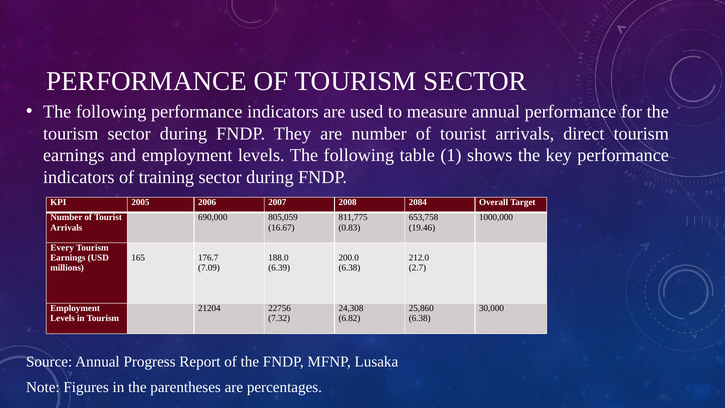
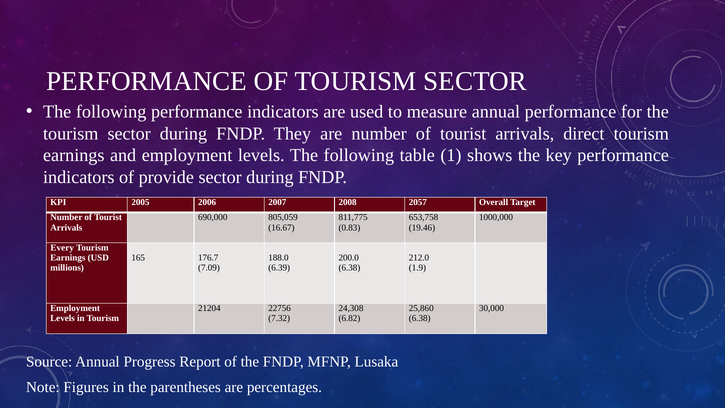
training: training -> provide
2084: 2084 -> 2057
2.7: 2.7 -> 1.9
